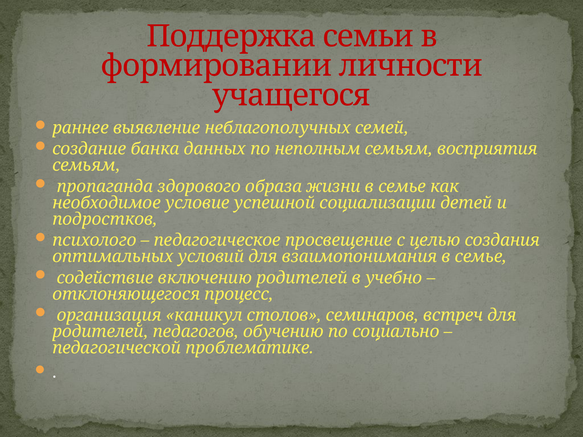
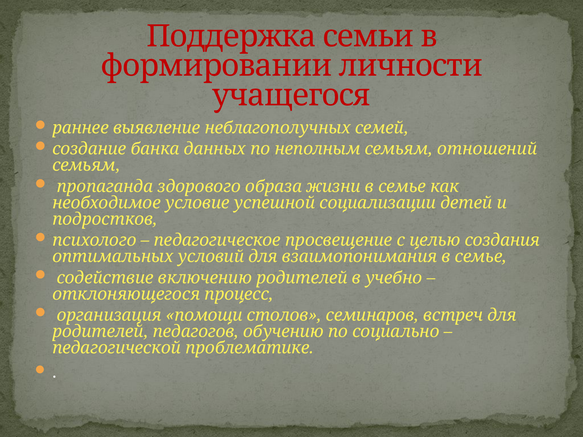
восприятия: восприятия -> отношений
каникул: каникул -> помощи
